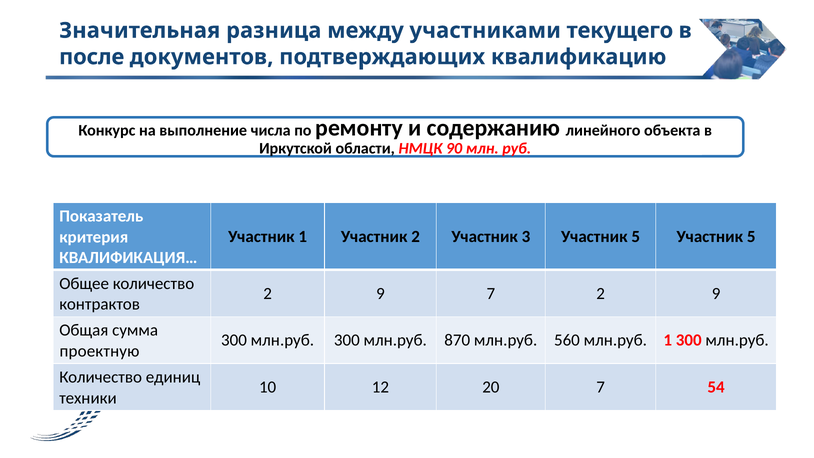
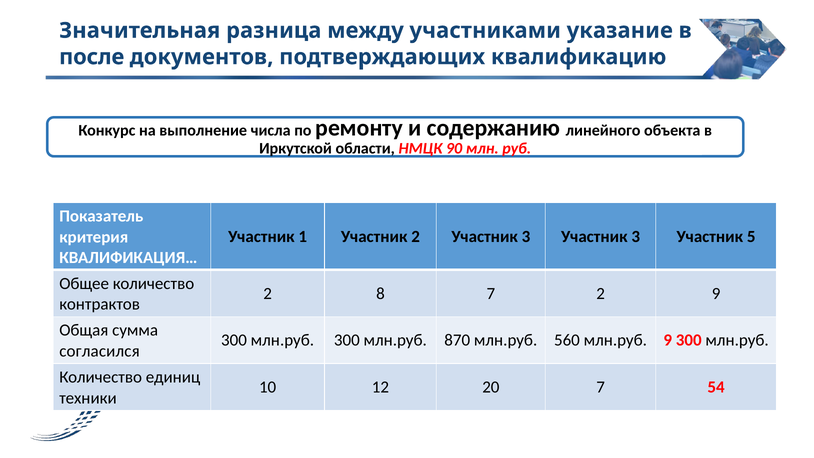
текущего: текущего -> указание
3 Участник 5: 5 -> 3
9 at (380, 293): 9 -> 8
млн.руб 1: 1 -> 9
проектную: проектную -> согласился
